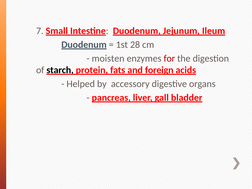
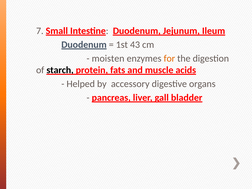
28: 28 -> 43
for colour: red -> orange
foreign: foreign -> muscle
